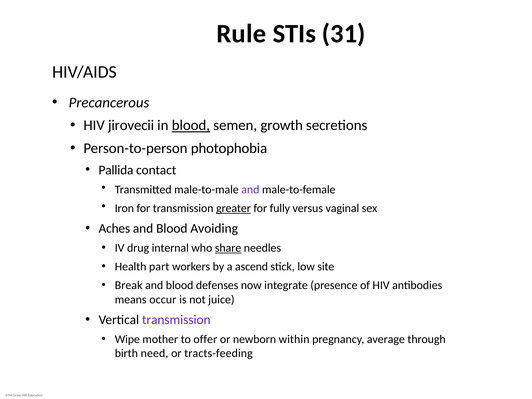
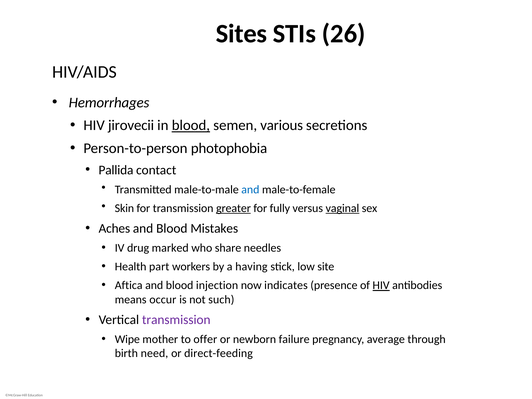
Rule: Rule -> Sites
31: 31 -> 26
Precancerous: Precancerous -> Hemorrhages
growth: growth -> various
and at (250, 190) colour: purple -> blue
Iron: Iron -> Skin
vaginal underline: none -> present
Avoiding: Avoiding -> Mistakes
internal: internal -> marked
share underline: present -> none
ascend: ascend -> having
Break: Break -> Aftica
defenses: defenses -> injection
integrate: integrate -> indicates
HIV at (381, 285) underline: none -> present
juice: juice -> such
within: within -> failure
tracts-feeding: tracts-feeding -> direct-feeding
